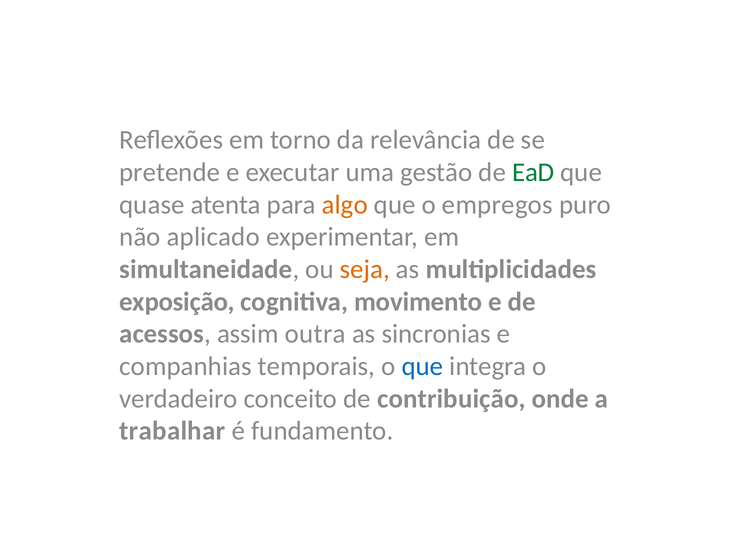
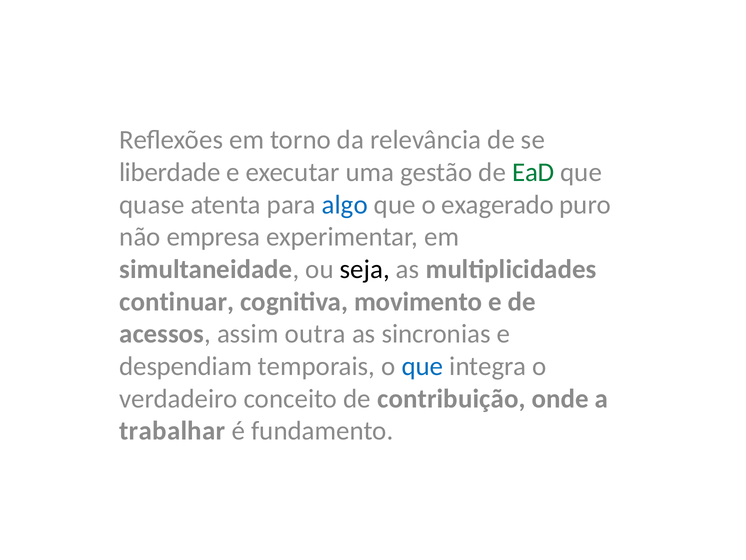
pretende: pretende -> liberdade
algo colour: orange -> blue
empregos: empregos -> exagerado
aplicado: aplicado -> empresa
seja colour: orange -> black
exposição: exposição -> continuar
companhias: companhias -> despendiam
